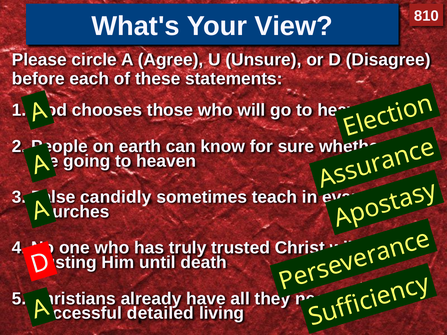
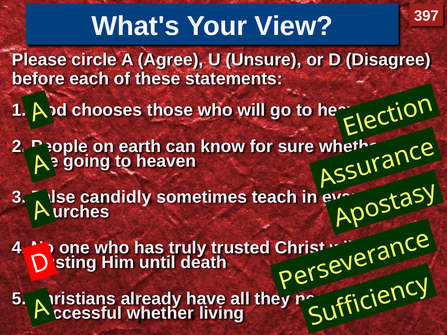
810: 810 -> 397
detailed at (160, 313): detailed -> whether
